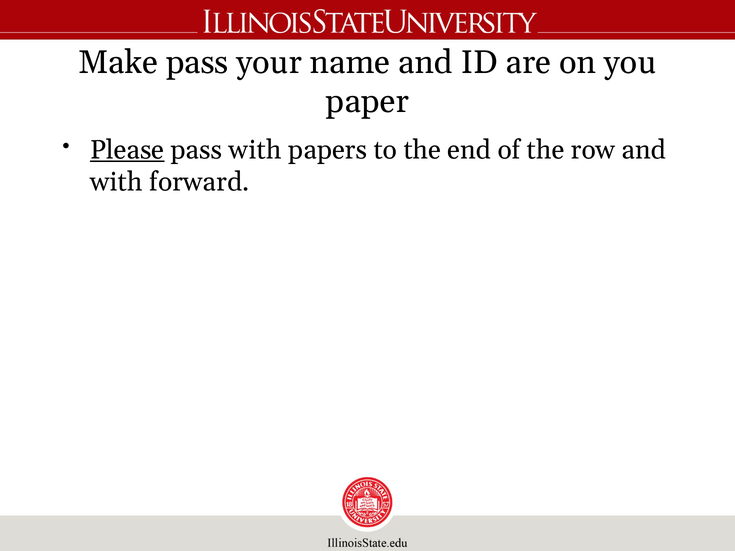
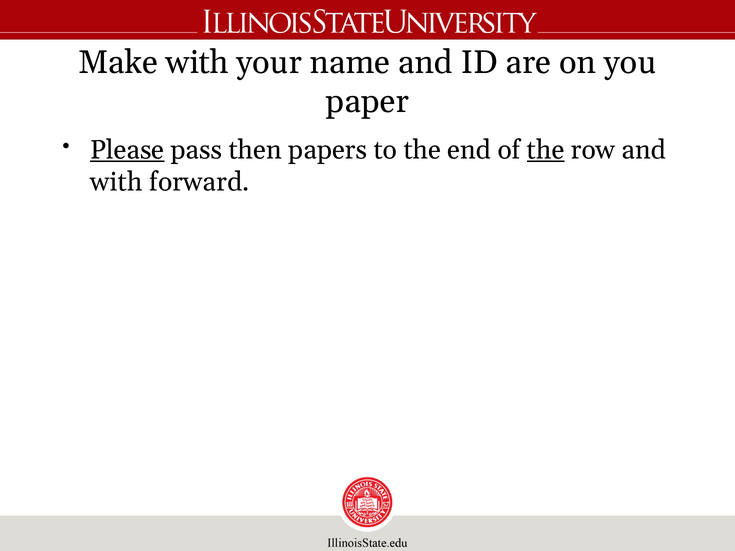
Make pass: pass -> with
pass with: with -> then
the at (546, 150) underline: none -> present
